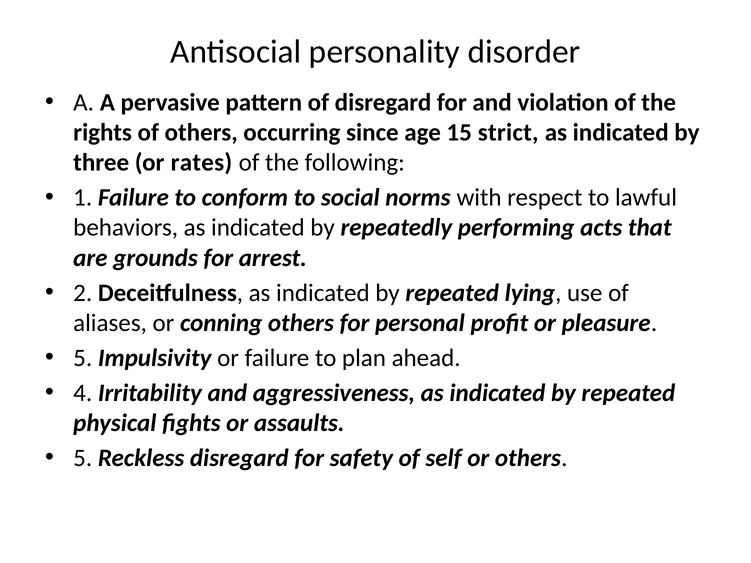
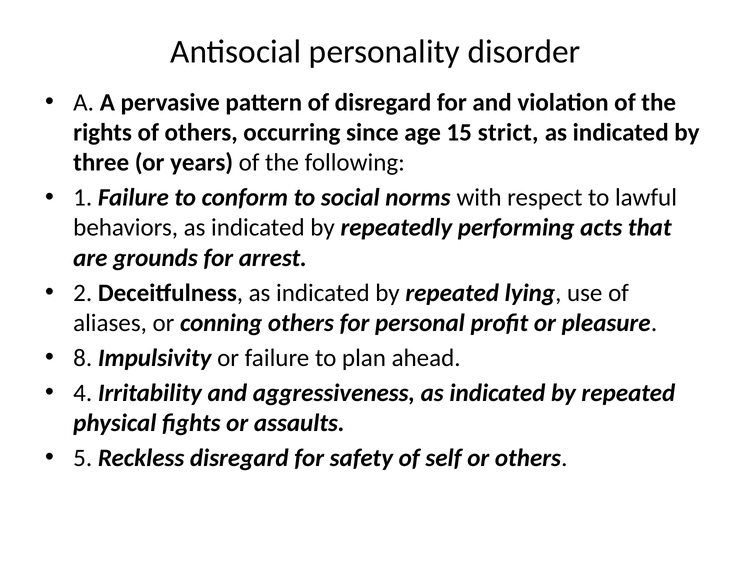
rates: rates -> years
5 at (83, 358): 5 -> 8
